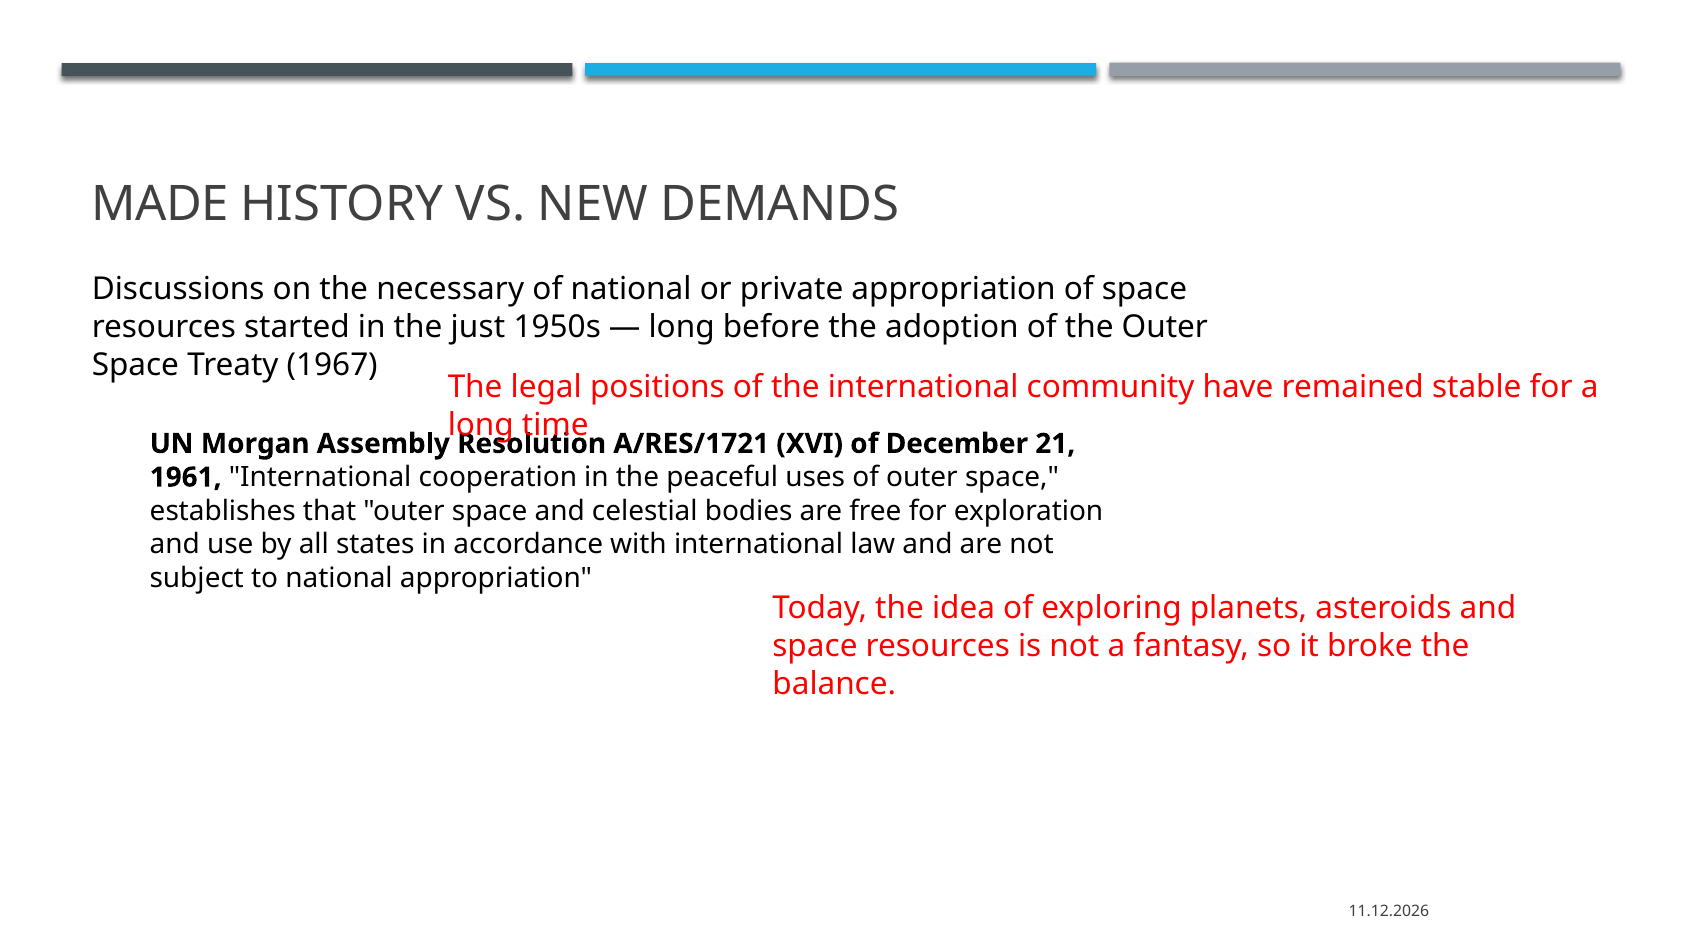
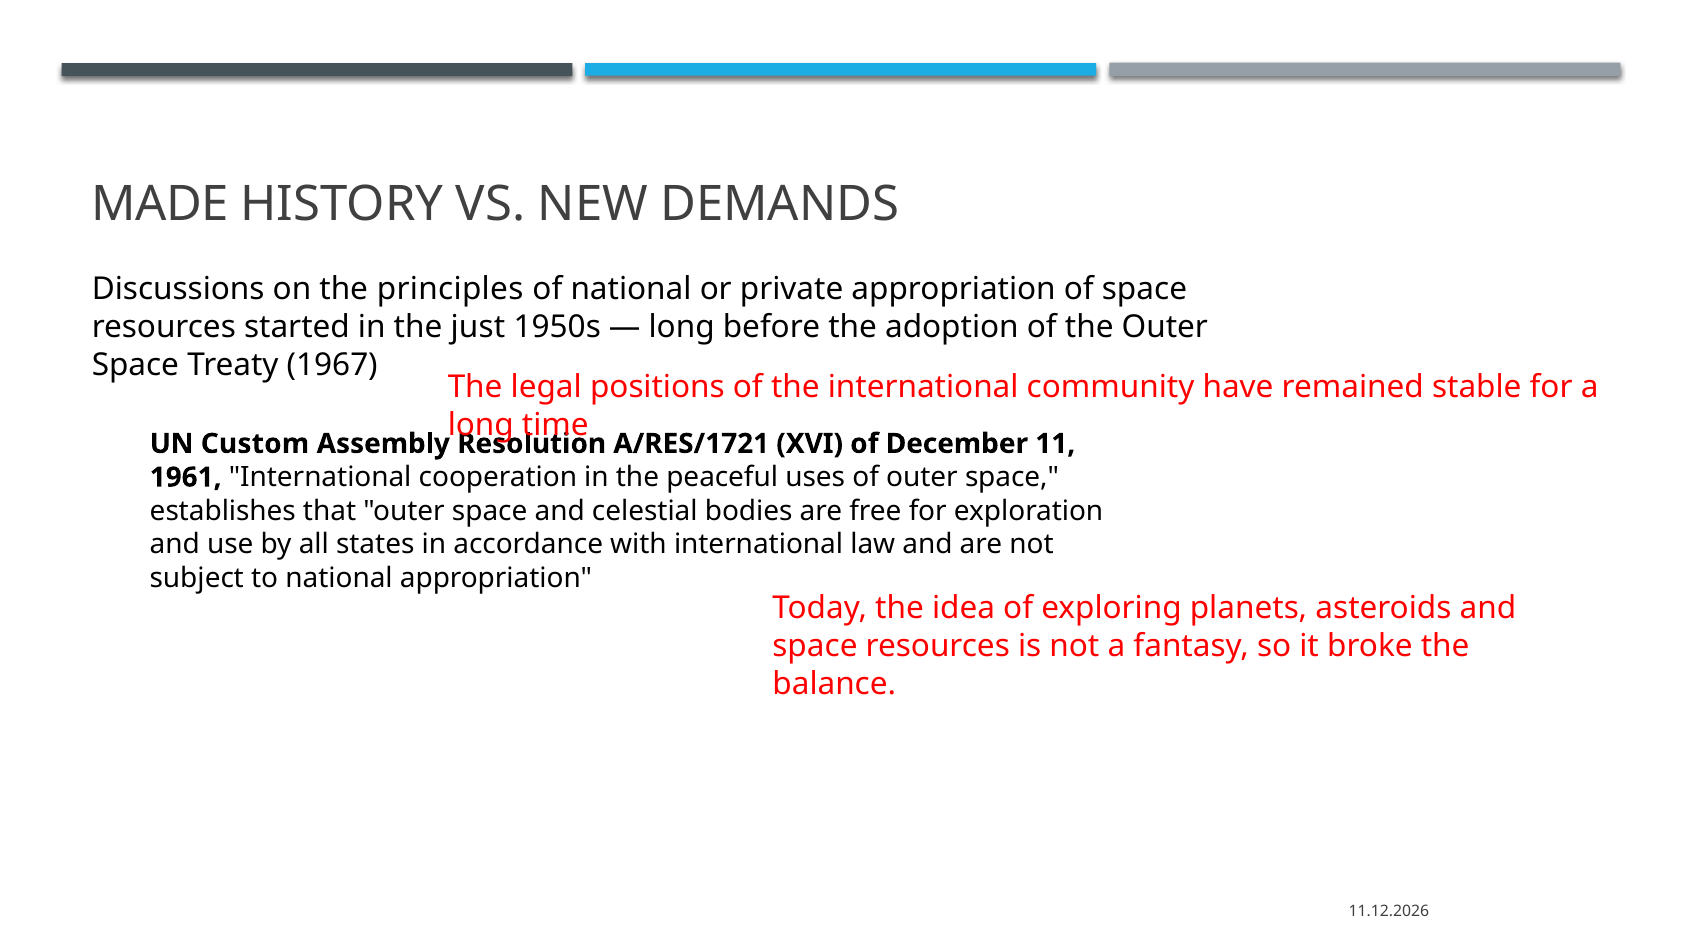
necessary: necessary -> principles
Morgan: Morgan -> Custom
21: 21 -> 11
